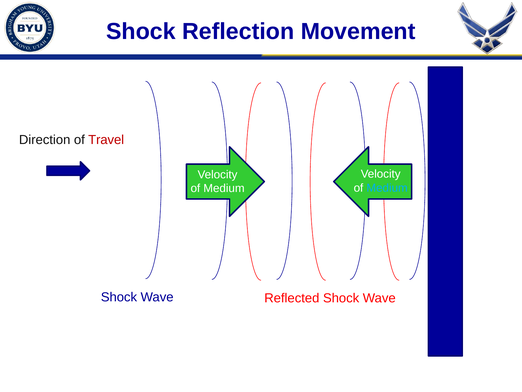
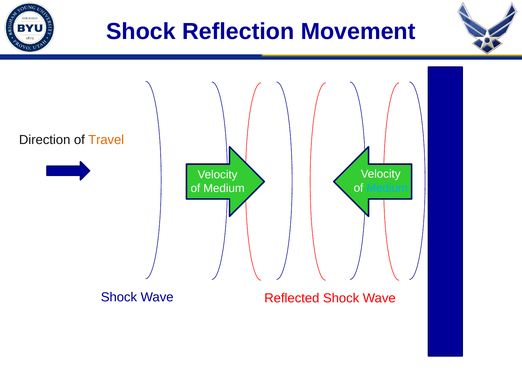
Travel colour: red -> orange
